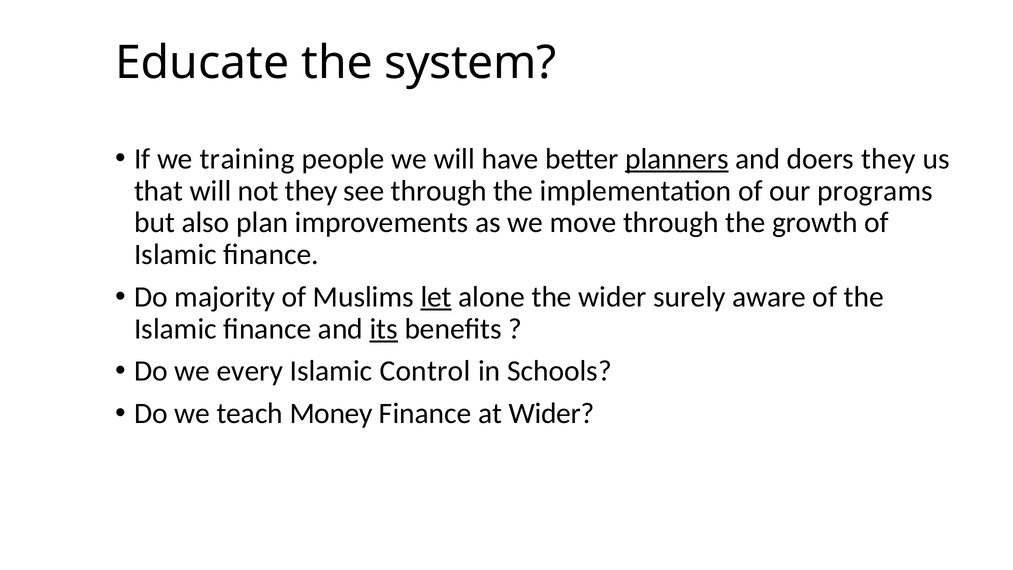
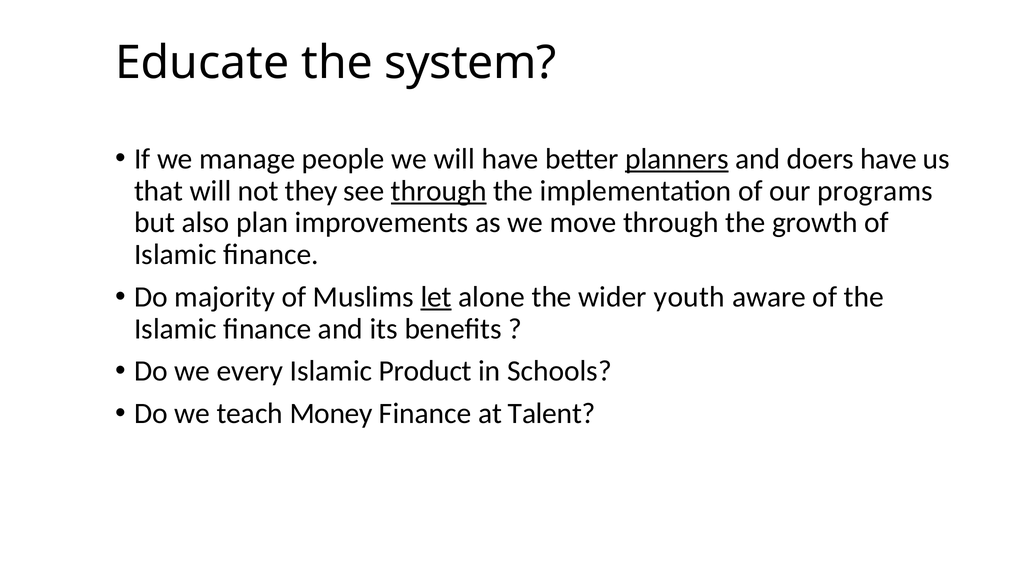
training: training -> manage
doers they: they -> have
through at (439, 191) underline: none -> present
surely: surely -> youth
its underline: present -> none
Control: Control -> Product
at Wider: Wider -> Talent
